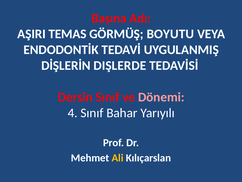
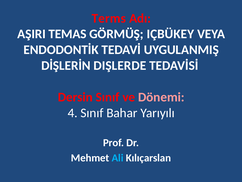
Başına: Başına -> Terms
BOYUTU: BOYUTU -> IÇBÜKEY
Ali colour: yellow -> light blue
